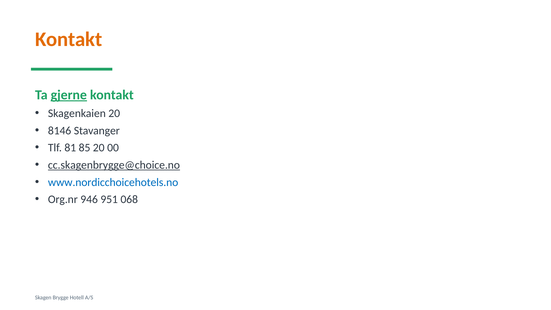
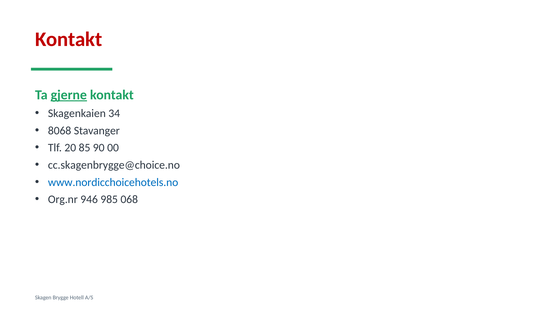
Kontakt at (69, 39) colour: orange -> red
Skagenkaien 20: 20 -> 34
8146: 8146 -> 8068
81: 81 -> 20
85 20: 20 -> 90
cc.skagenbrygge@choice.no underline: present -> none
951: 951 -> 985
